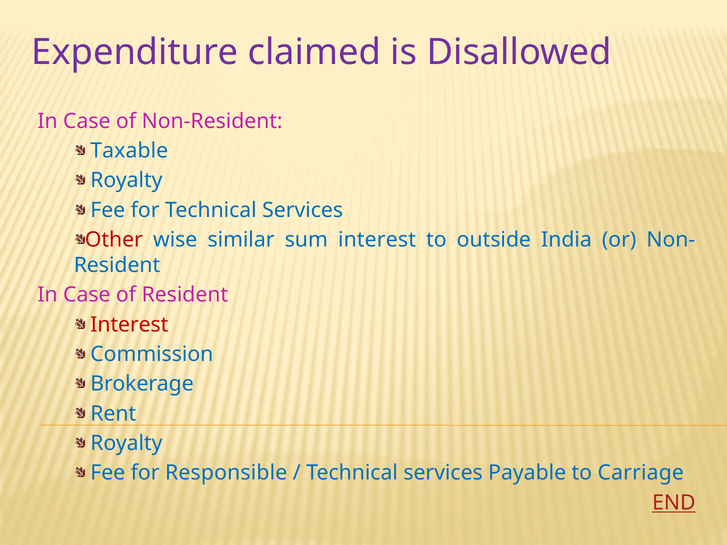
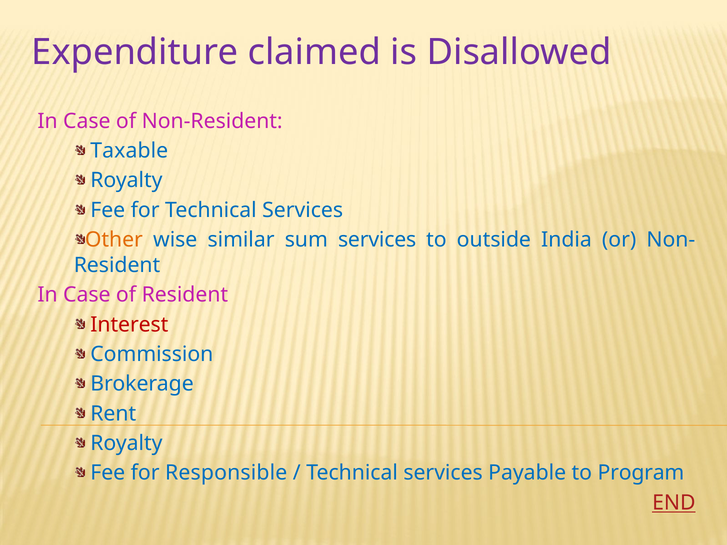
Other colour: red -> orange
sum interest: interest -> services
Carriage: Carriage -> Program
